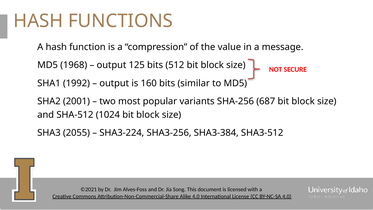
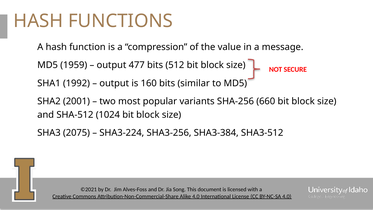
1968: 1968 -> 1959
125: 125 -> 477
687: 687 -> 660
2055: 2055 -> 2075
